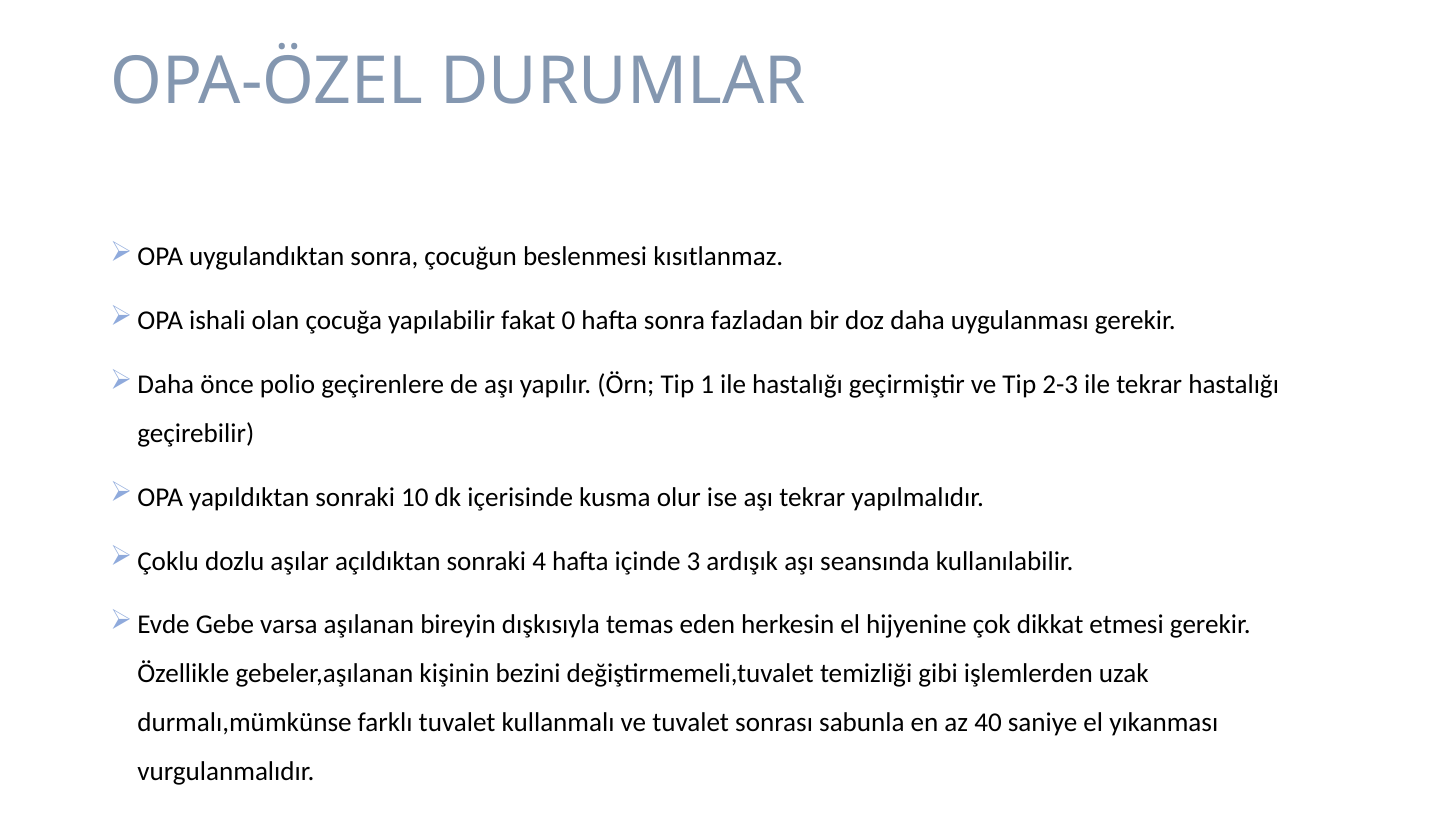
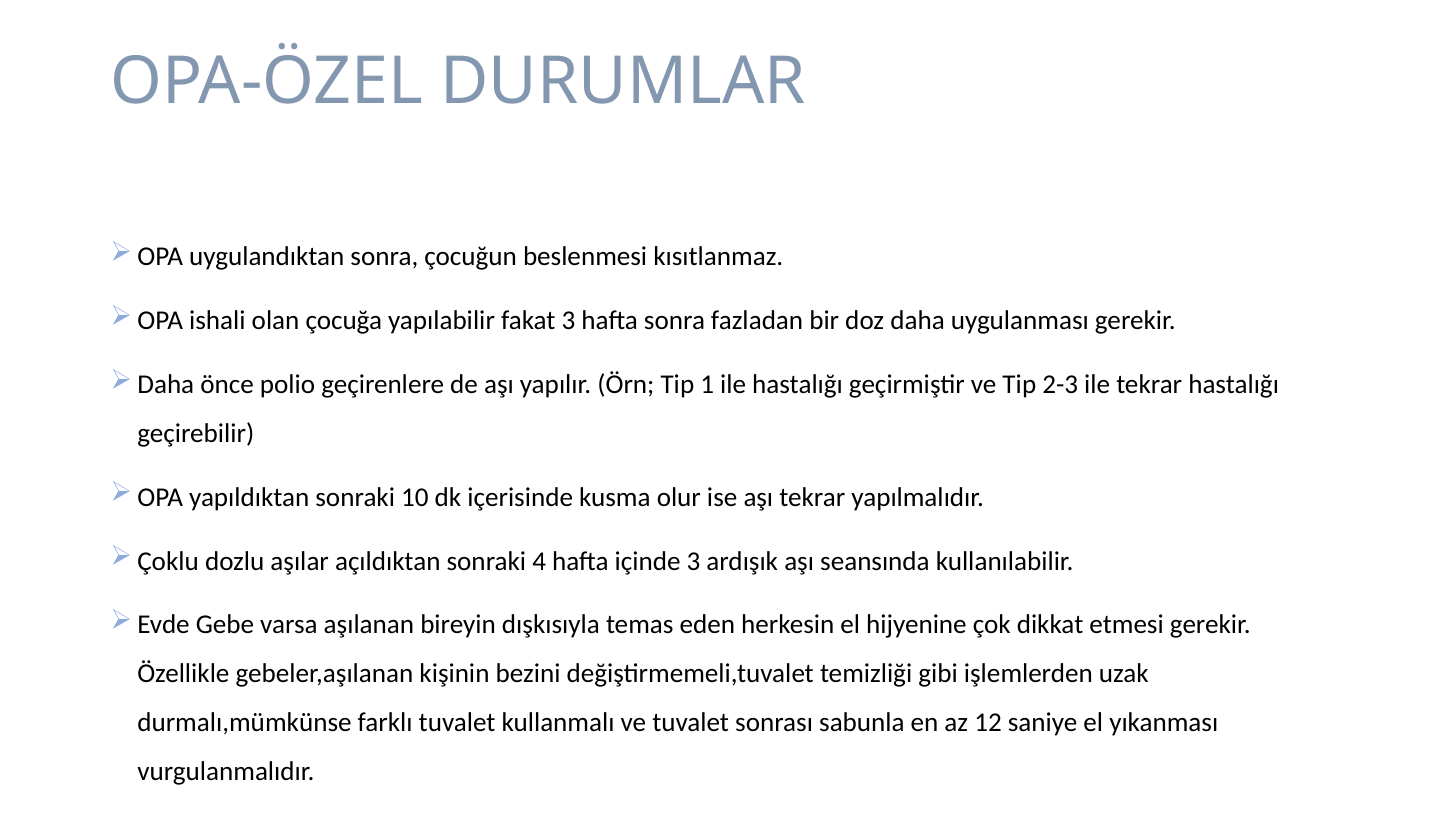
fakat 0: 0 -> 3
40: 40 -> 12
